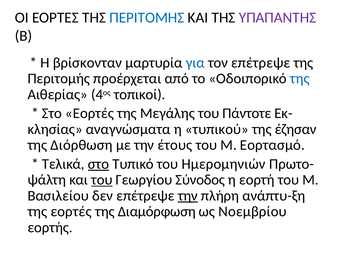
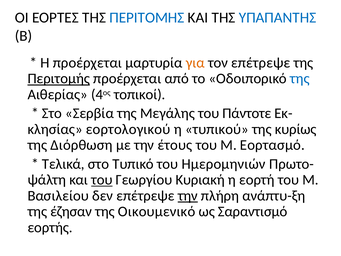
ΥΠΑΠΑΝΤΗΣ colour: purple -> blue
Η βρίσκονταν: βρίσκονταν -> προέρχεται
για colour: blue -> orange
Περιτομής underline: none -> present
Στο Εορτές: Εορτές -> Σερβία
αναγνώσματα: αναγνώσματα -> εορτολογικού
έζησαν: έζησαν -> κυρίως
στο at (99, 164) underline: present -> none
Σύνοδος: Σύνοδος -> Κυριακή
της εορτές: εορτές -> έζησαν
Διαμόρφωση: Διαμόρφωση -> Οικουμενικό
Νοεμβρίου: Νοεμβρίου -> Σαραντισμό
